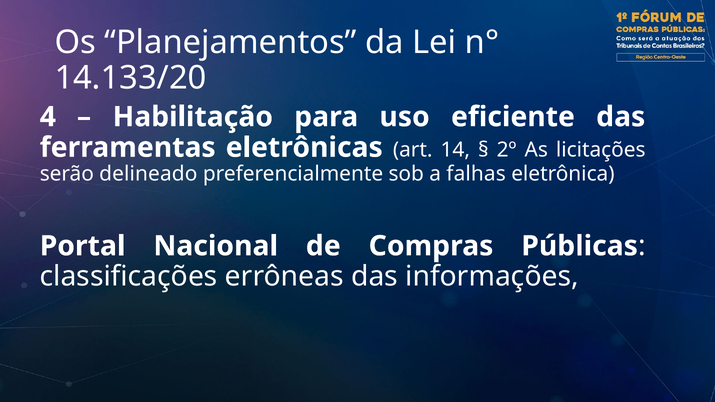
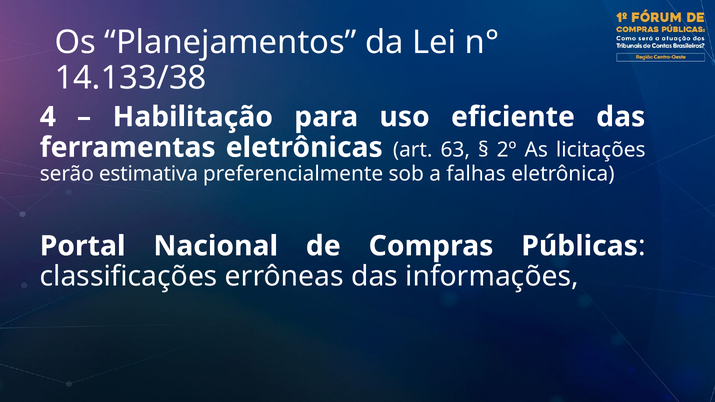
14.133/20: 14.133/20 -> 14.133/38
14: 14 -> 63
delineado: delineado -> estimativa
